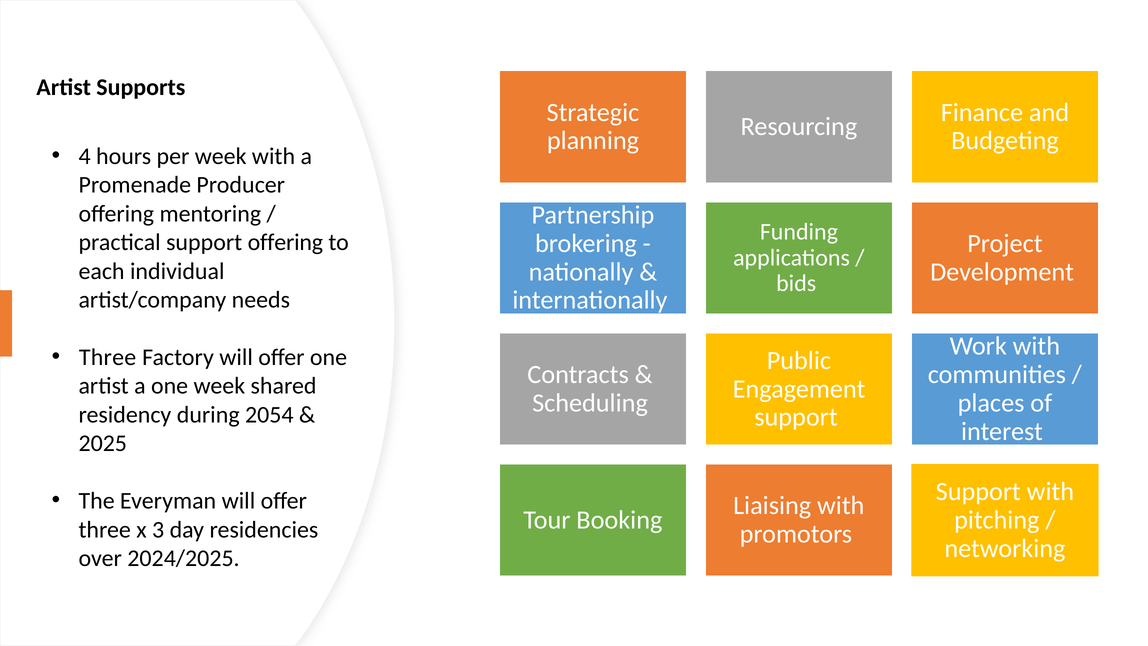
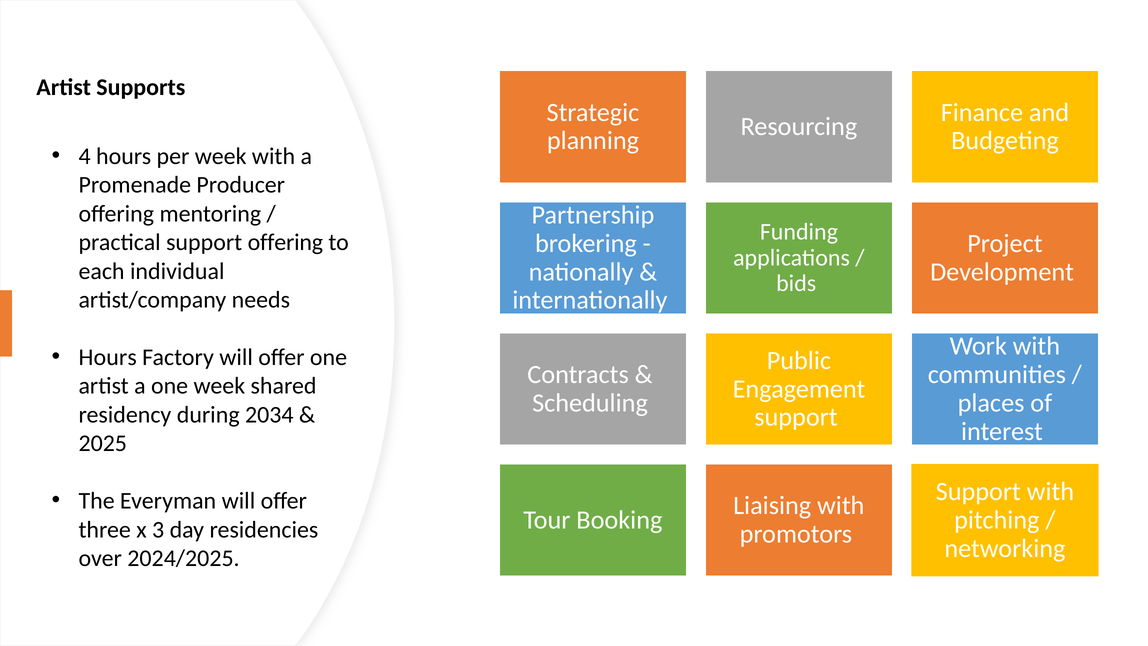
Three at (108, 357): Three -> Hours
2054: 2054 -> 2034
